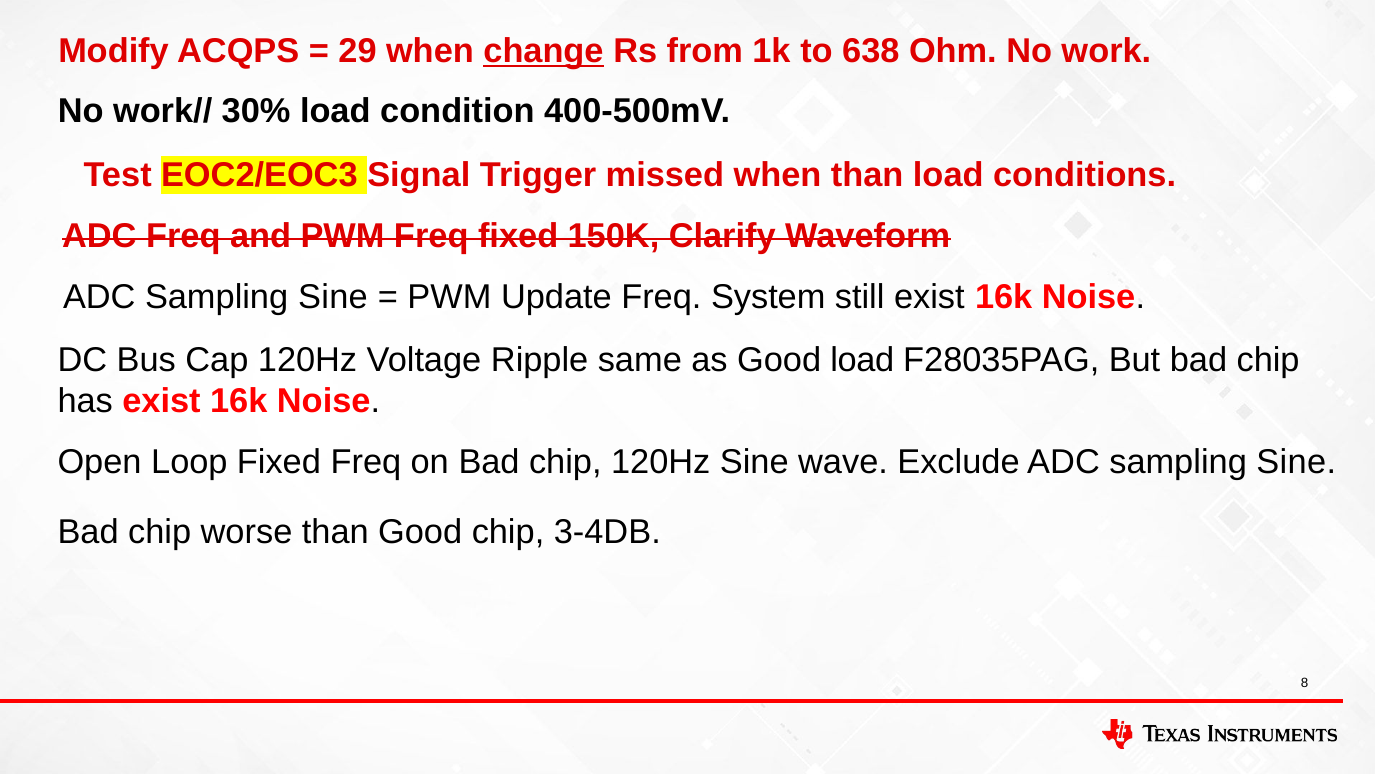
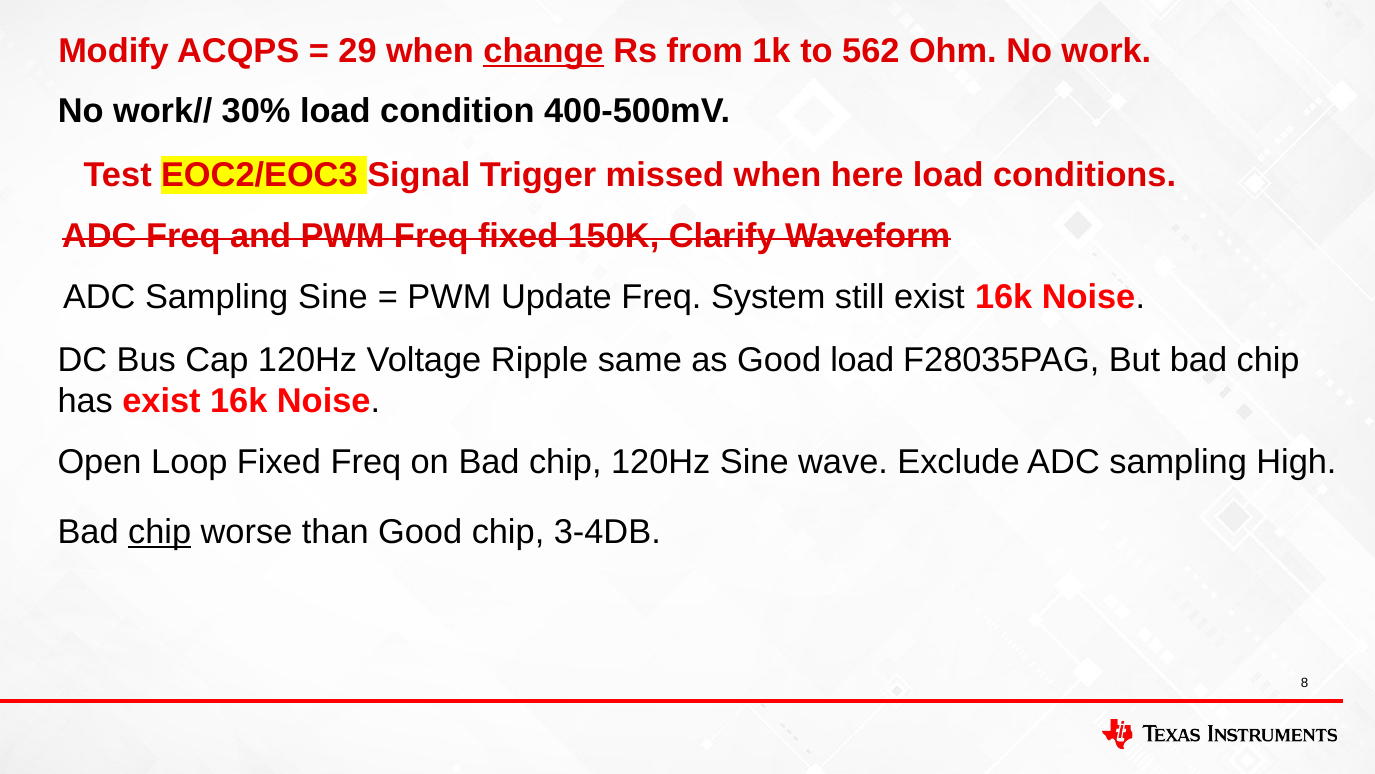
638: 638 -> 562
when than: than -> here
Exclude ADC sampling Sine: Sine -> High
chip at (160, 532) underline: none -> present
